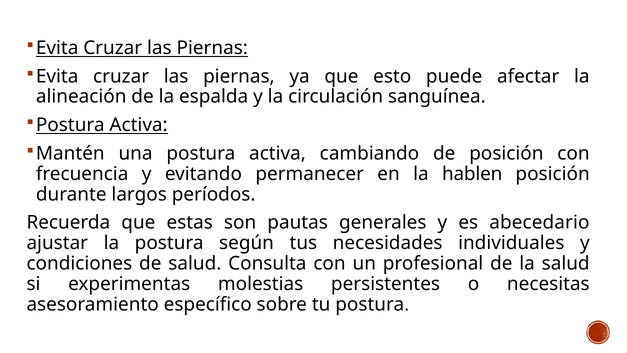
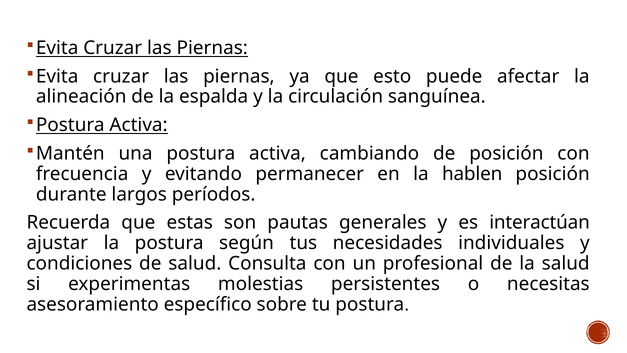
abecedario: abecedario -> interactúan
